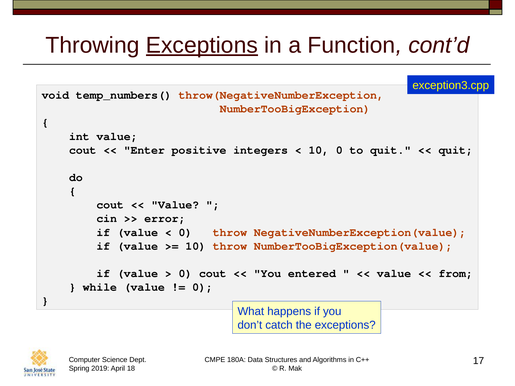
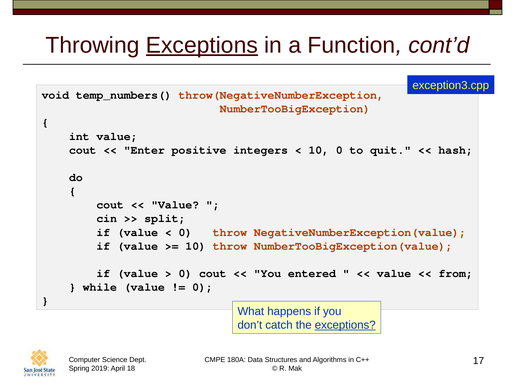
quit at (456, 150): quit -> hash
error: error -> split
exceptions at (345, 325) underline: none -> present
